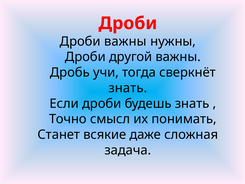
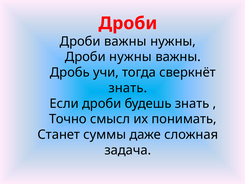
Дроби другой: другой -> нужны
всякие: всякие -> суммы
